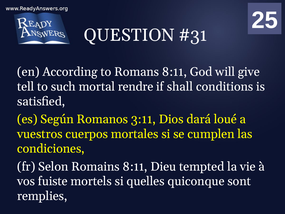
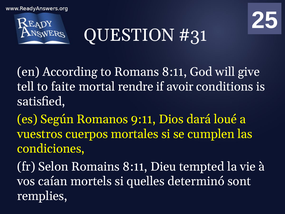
such: such -> faite
shall: shall -> avoir
3:11: 3:11 -> 9:11
fuiste: fuiste -> caían
quiconque: quiconque -> determinó
